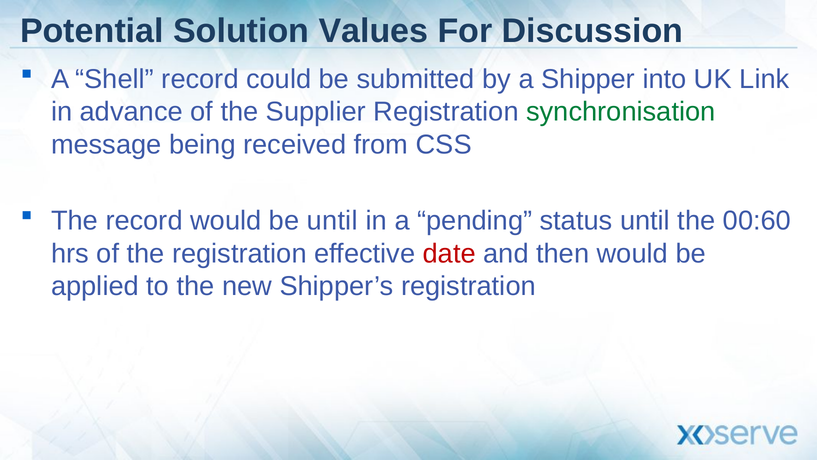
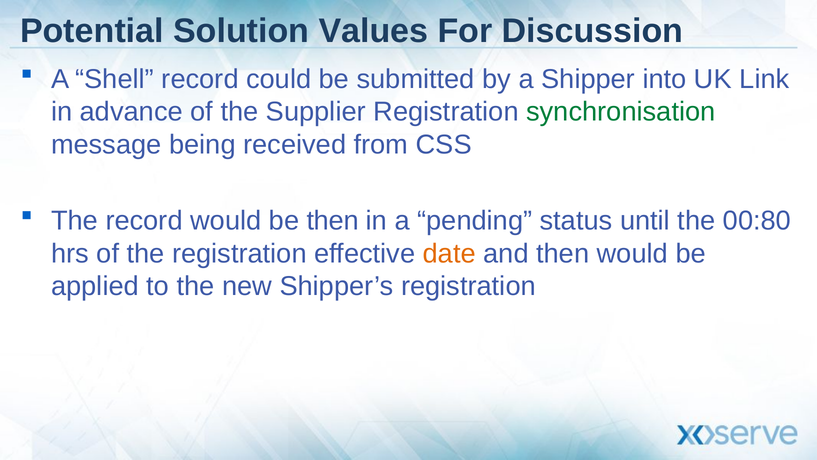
be until: until -> then
00:60: 00:60 -> 00:80
date colour: red -> orange
